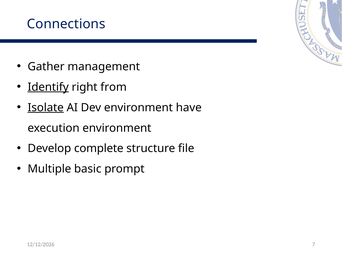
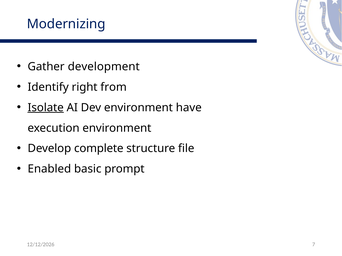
Connections: Connections -> Modernizing
management: management -> development
Identify underline: present -> none
Multiple: Multiple -> Enabled
